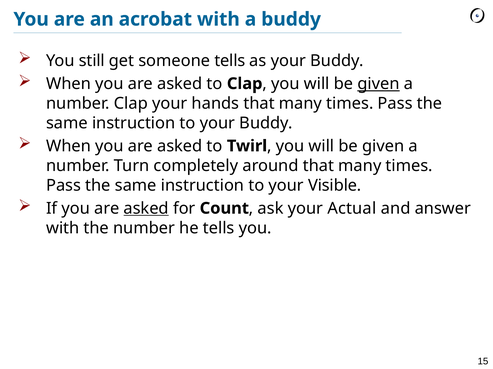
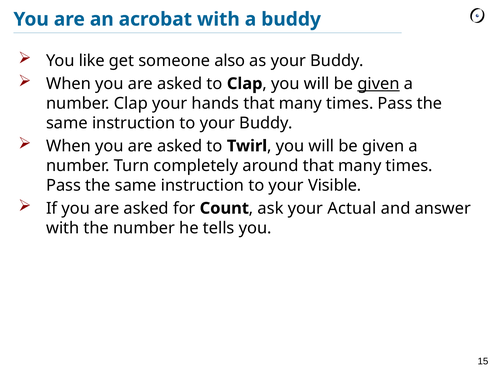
still: still -> like
someone tells: tells -> also
asked at (146, 209) underline: present -> none
